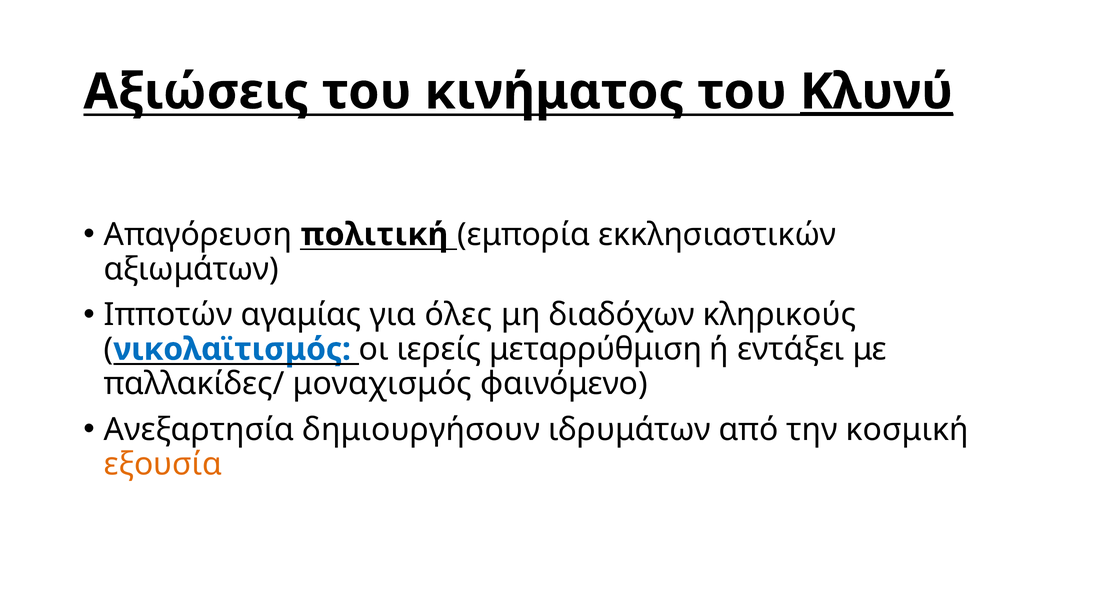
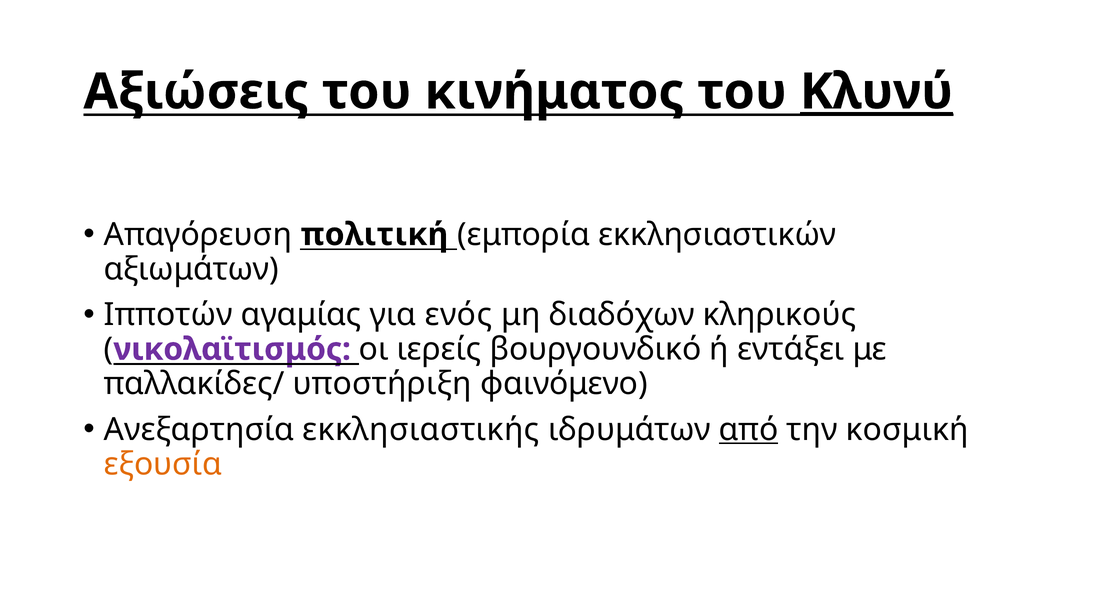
όλες: όλες -> ενός
νικολαϊτισμός colour: blue -> purple
μεταρρύθμιση: μεταρρύθμιση -> βουργουνδικό
μοναχισμός: μοναχισμός -> υποστήριξη
δημιουργήσουν: δημιουργήσουν -> εκκλησιαστικής
από underline: none -> present
